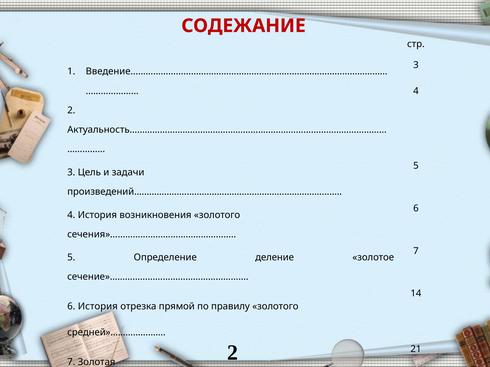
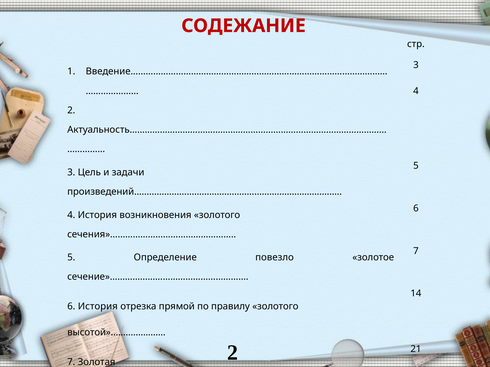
деление: деление -> повезло
средней»…………………: средней»………………… -> высотой»…………………
